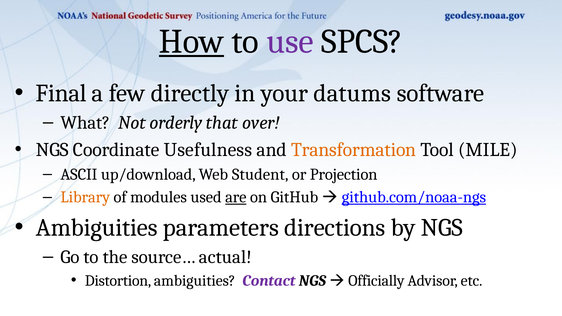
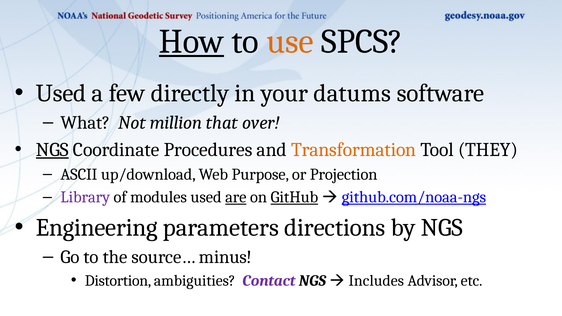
use colour: purple -> orange
Final at (61, 93): Final -> Used
orderly: orderly -> million
NGS at (52, 150) underline: none -> present
Usefulness: Usefulness -> Procedures
MILE: MILE -> THEY
Student: Student -> Purpose
Library colour: orange -> purple
GitHub underline: none -> present
Ambiguities at (97, 228): Ambiguities -> Engineering
actual: actual -> minus
Officially: Officially -> Includes
